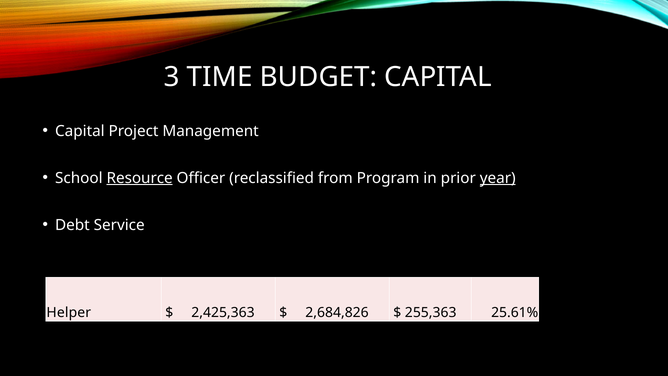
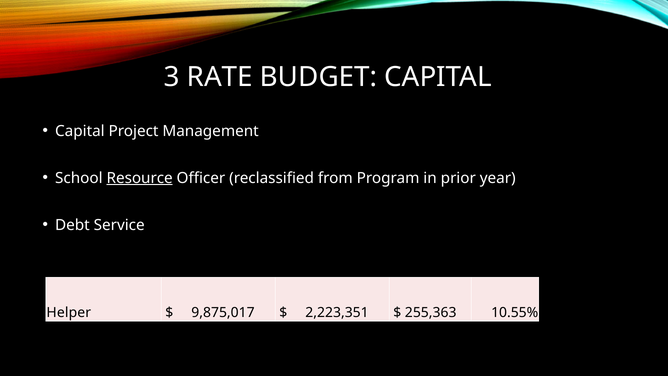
TIME: TIME -> RATE
year underline: present -> none
2,425,363: 2,425,363 -> 9,875,017
2,684,826: 2,684,826 -> 2,223,351
25.61%: 25.61% -> 10.55%
